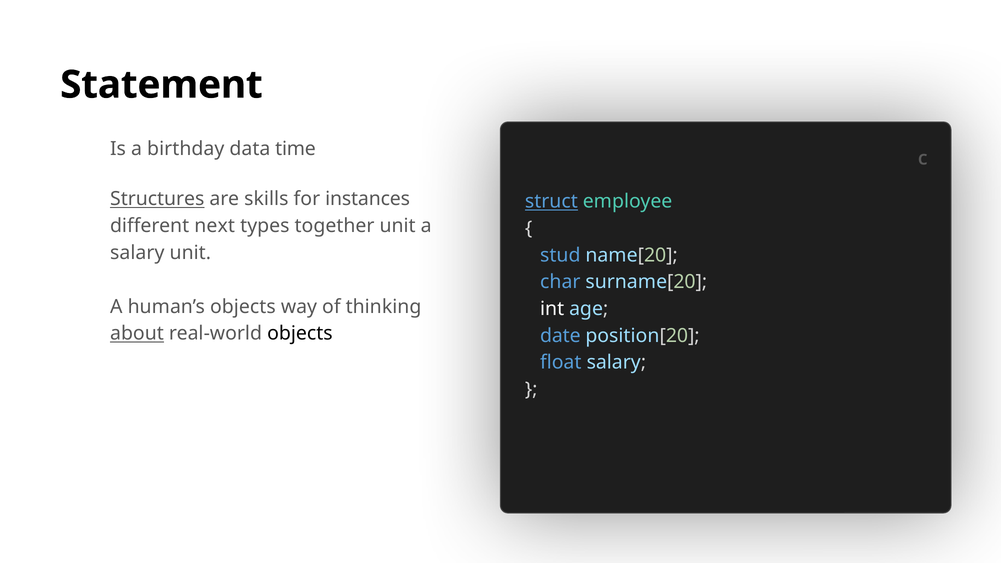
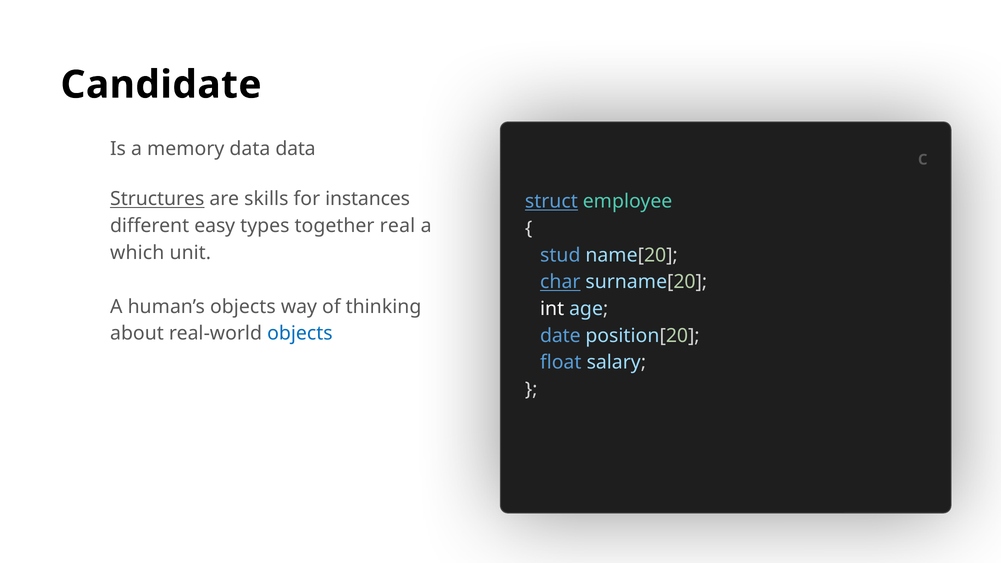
Statement: Statement -> Candidate
birthday: birthday -> memory
data time: time -> data
next: next -> easy
together unit: unit -> real
salary at (137, 253): salary -> which
char underline: none -> present
about underline: present -> none
objects at (300, 334) colour: black -> blue
